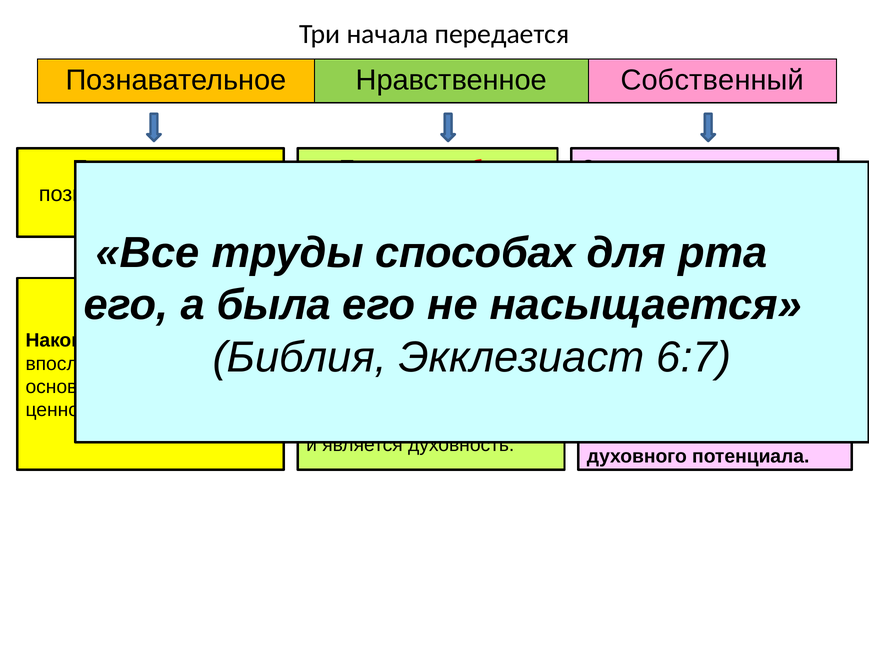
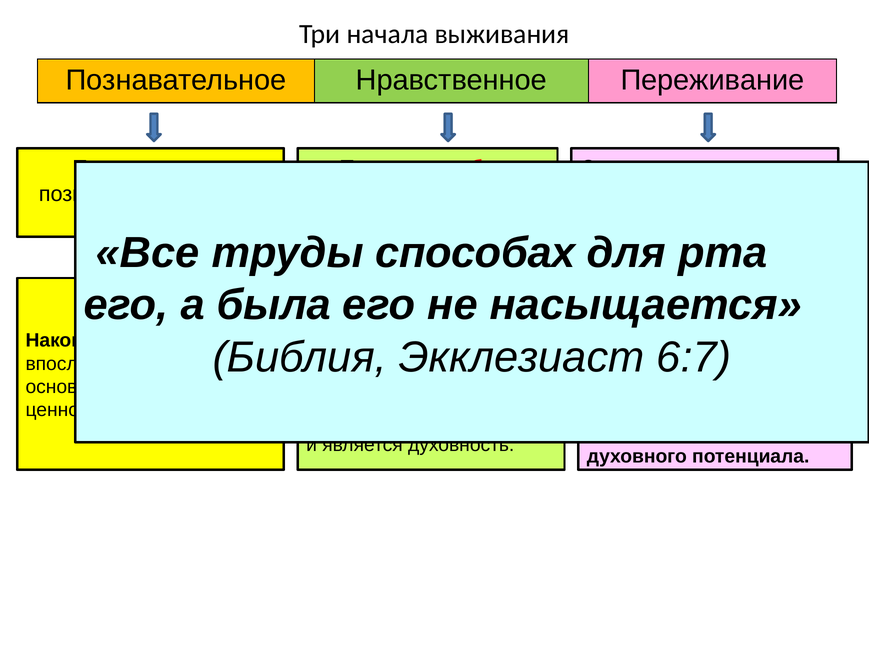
передается: передается -> выживания
Собственный: Собственный -> Переживание
